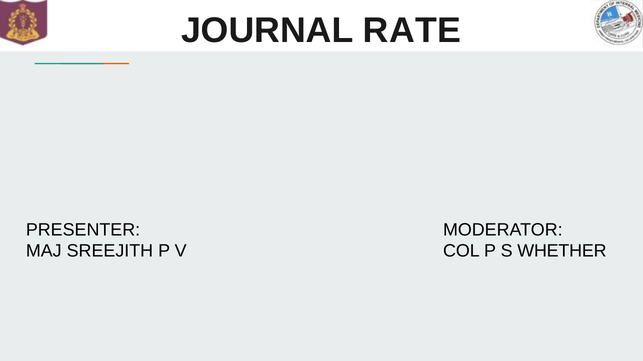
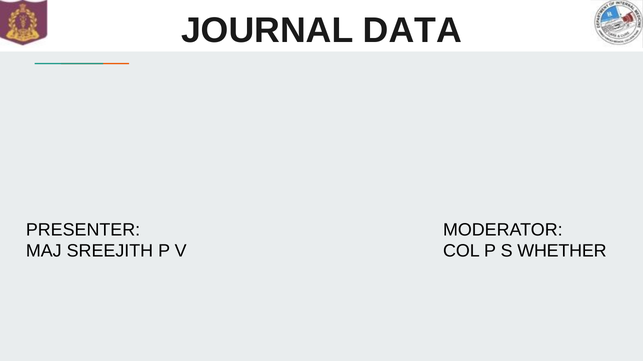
RATE: RATE -> DATA
